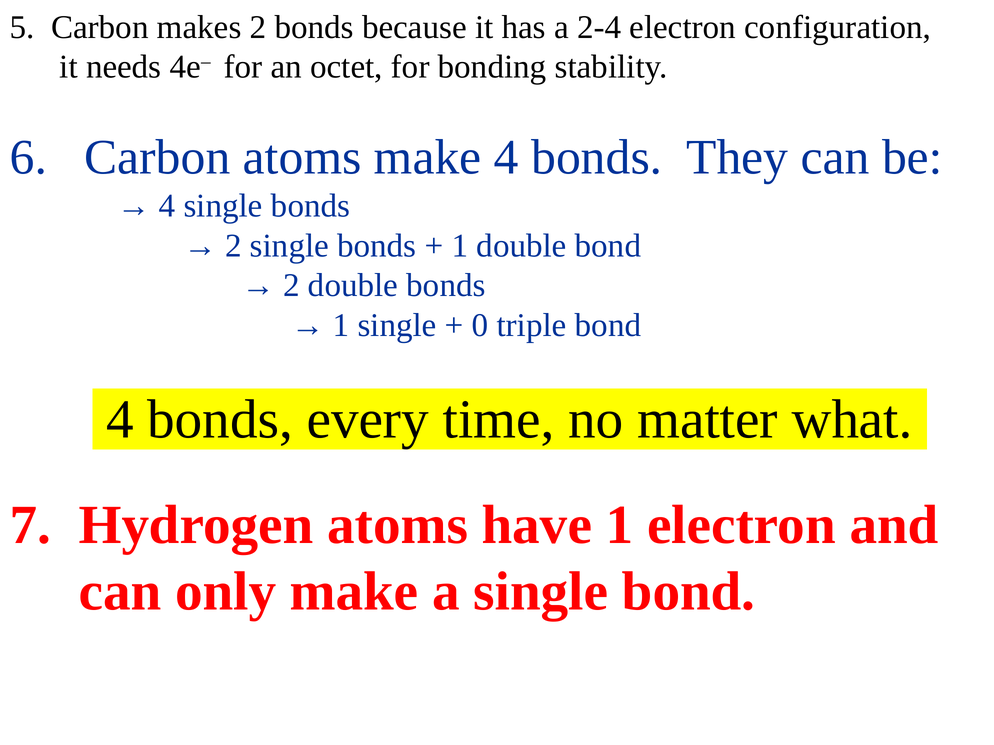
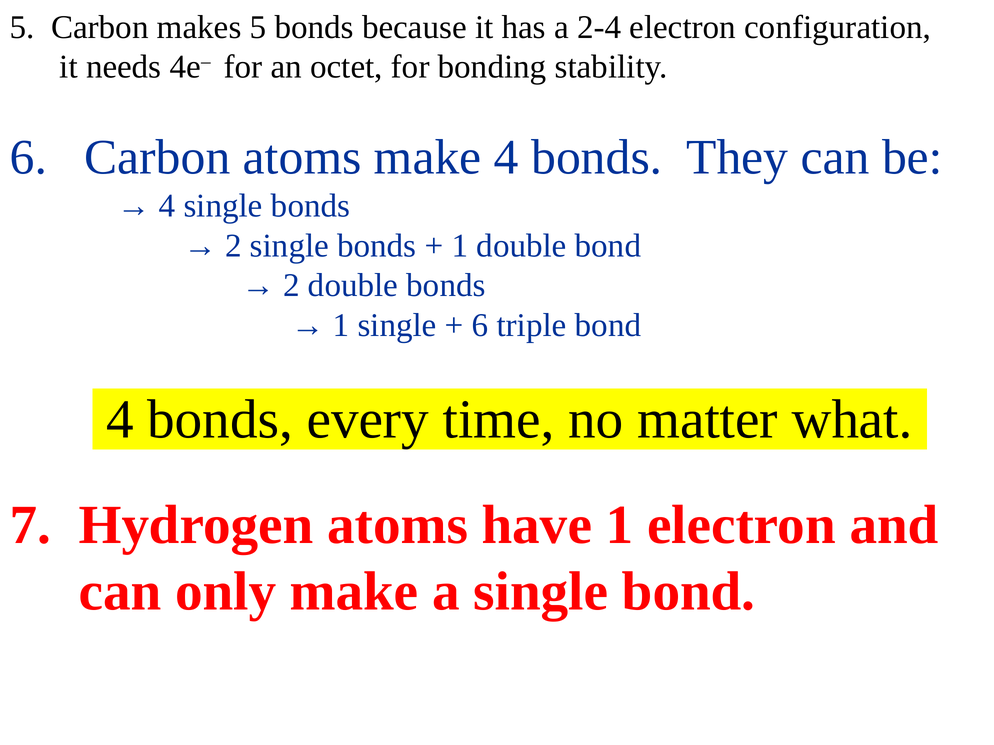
makes 2: 2 -> 5
0 at (480, 325): 0 -> 6
